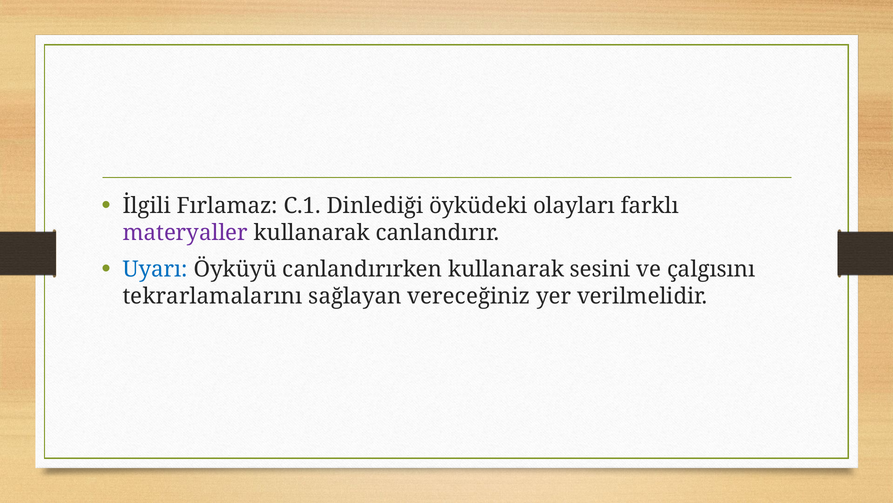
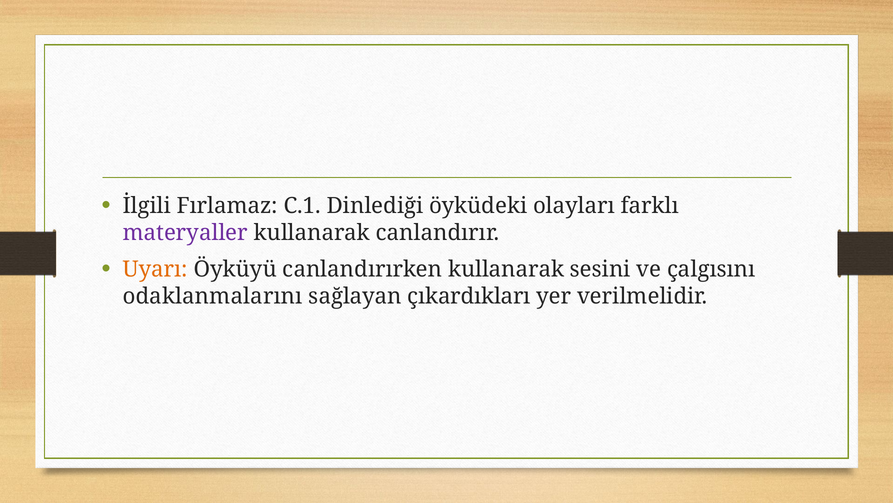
Uyarı colour: blue -> orange
tekrarlamalarını: tekrarlamalarını -> odaklanmalarını
vereceğiniz: vereceğiniz -> çıkardıkları
